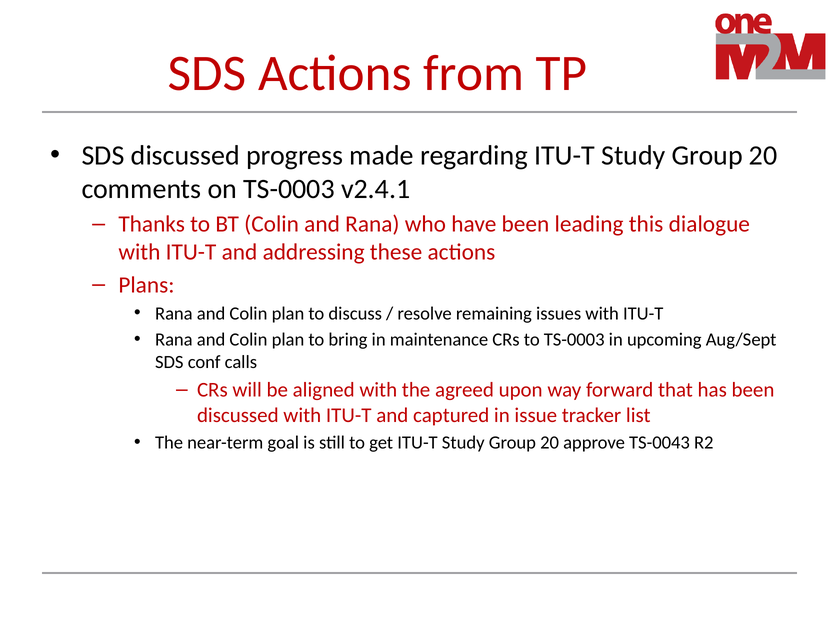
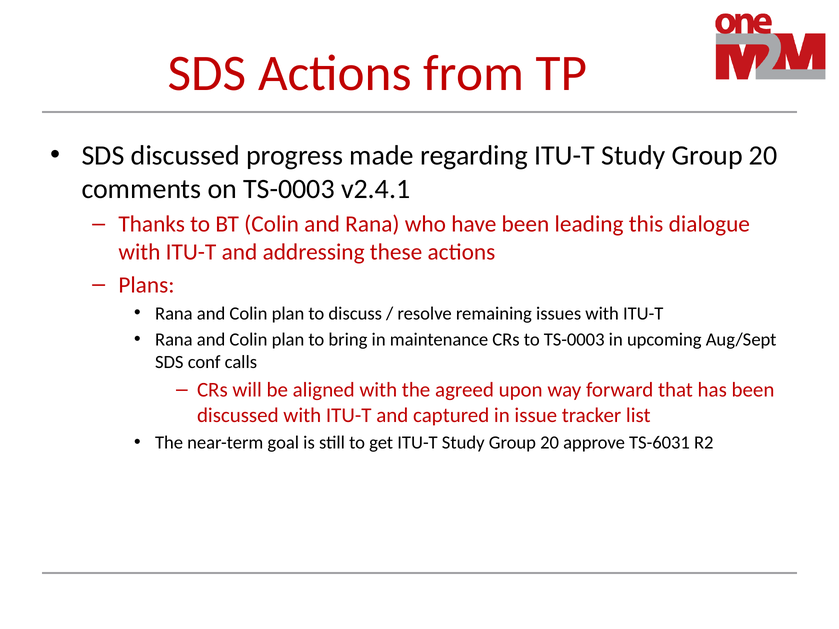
TS-0043: TS-0043 -> TS-6031
